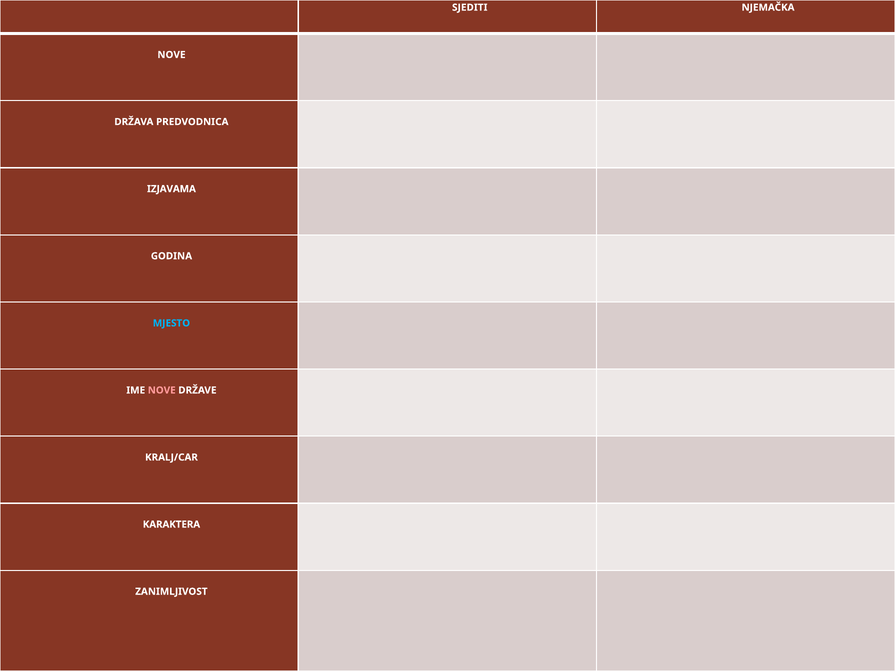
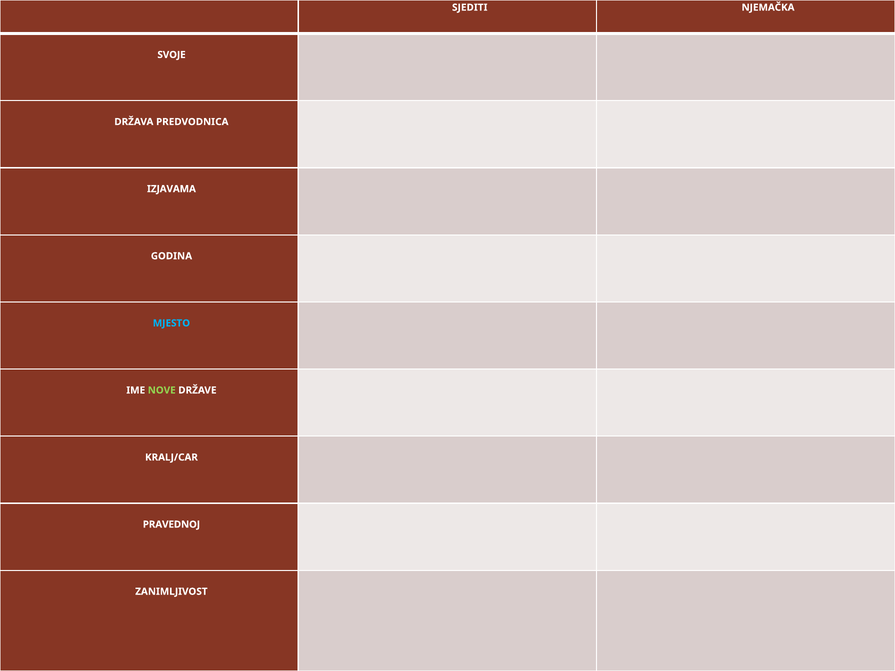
NOVE at (171, 55): NOVE -> SVOJE
NOVE at (162, 390) colour: pink -> light green
KARAKTERA: KARAKTERA -> PRAVEDNOJ
